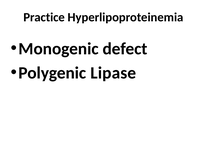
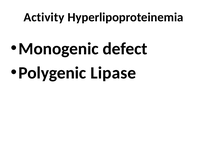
Practice: Practice -> Activity
